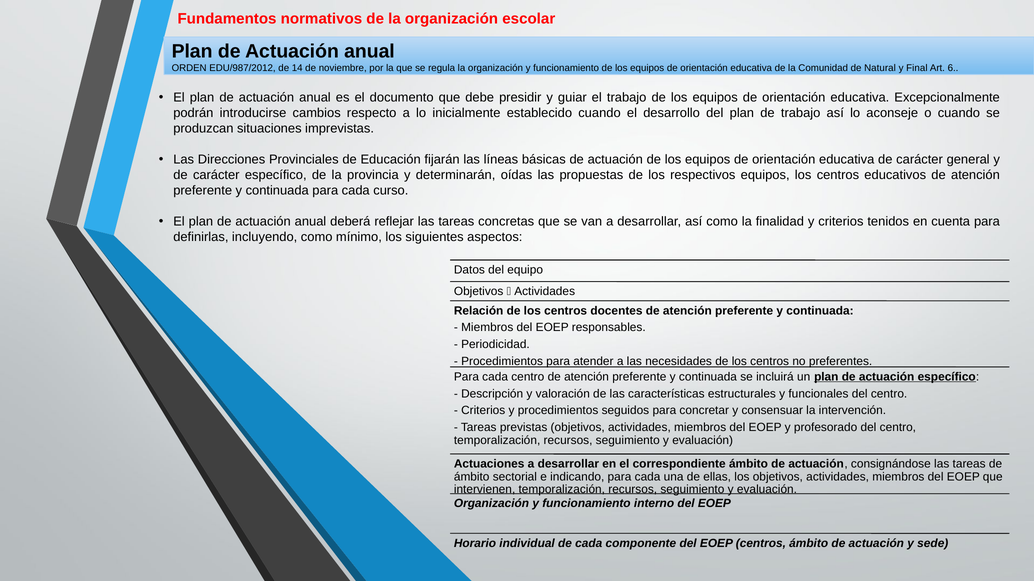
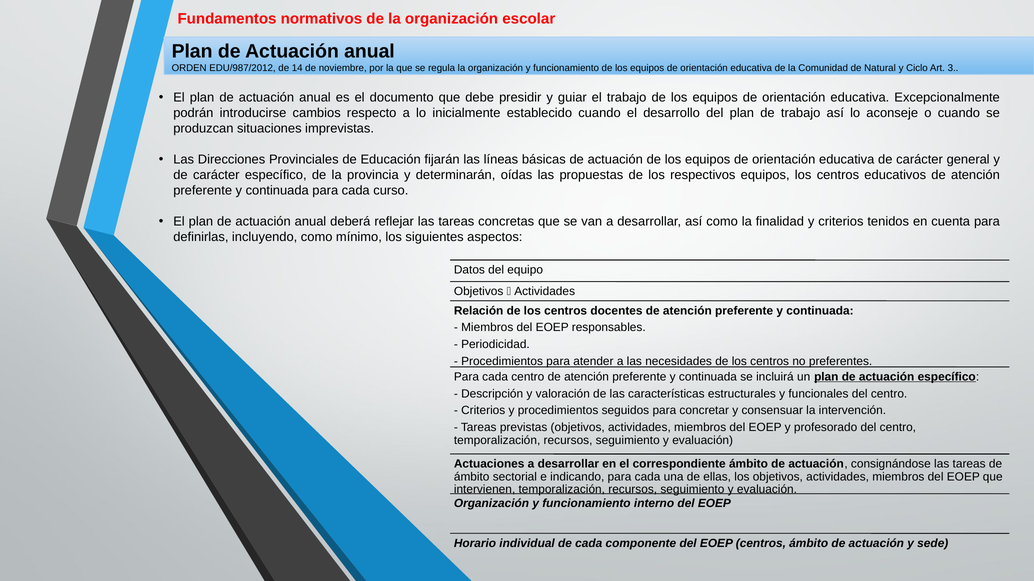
Final: Final -> Ciclo
6: 6 -> 3
